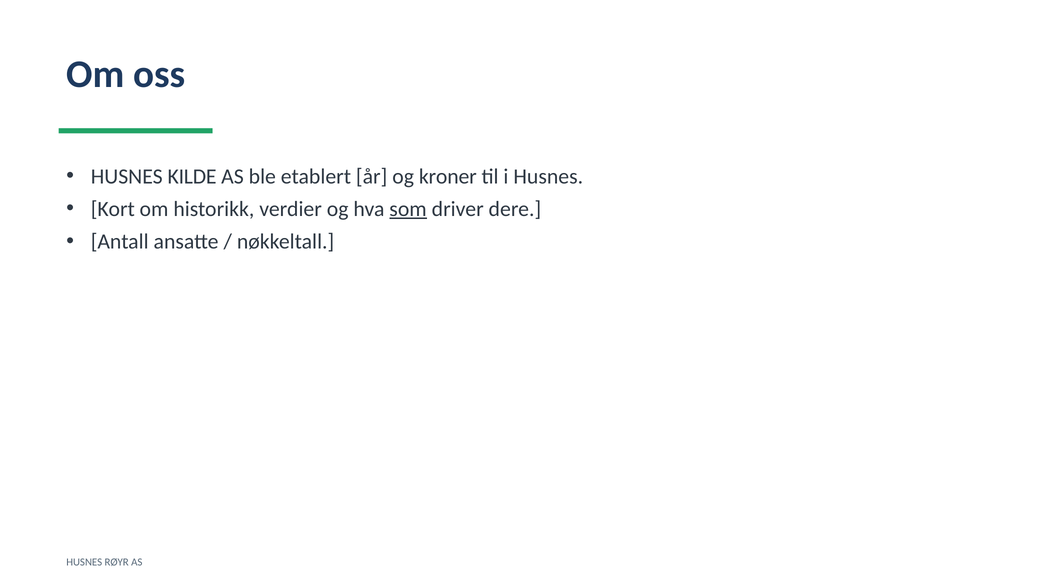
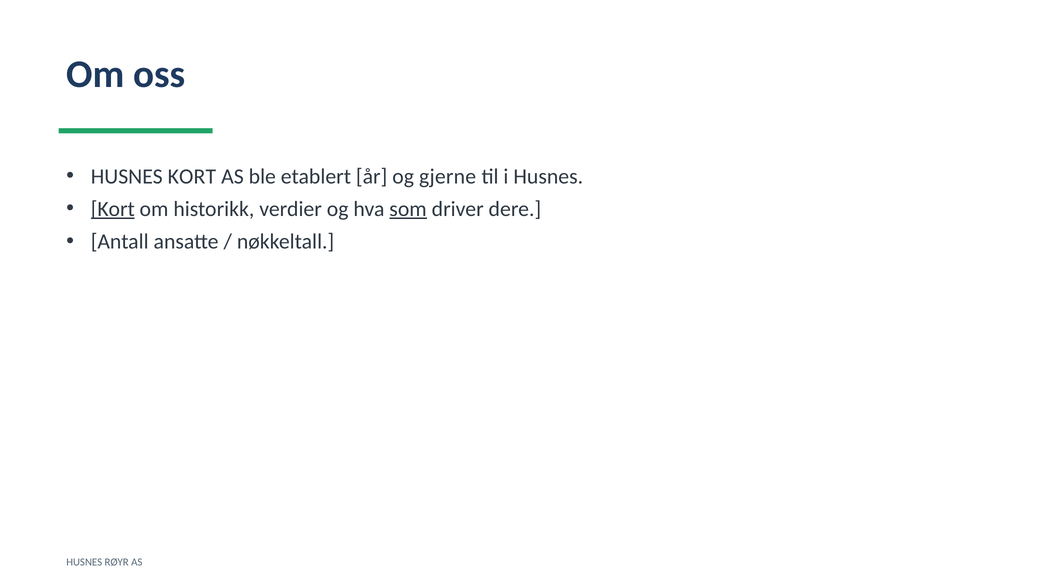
HUSNES KILDE: KILDE -> KORT
kroner: kroner -> gjerne
Kort at (113, 209) underline: none -> present
